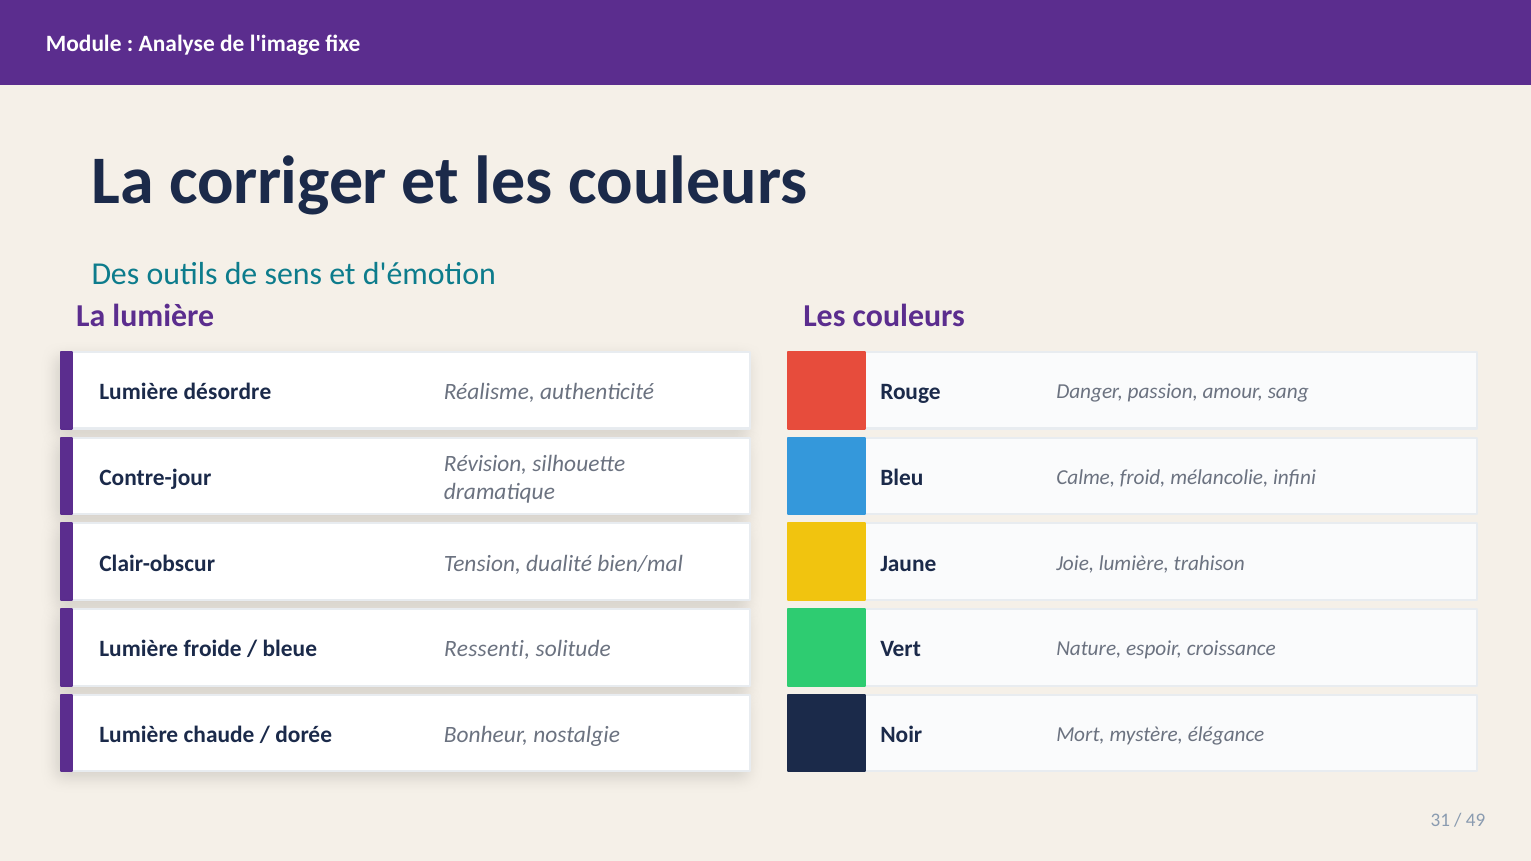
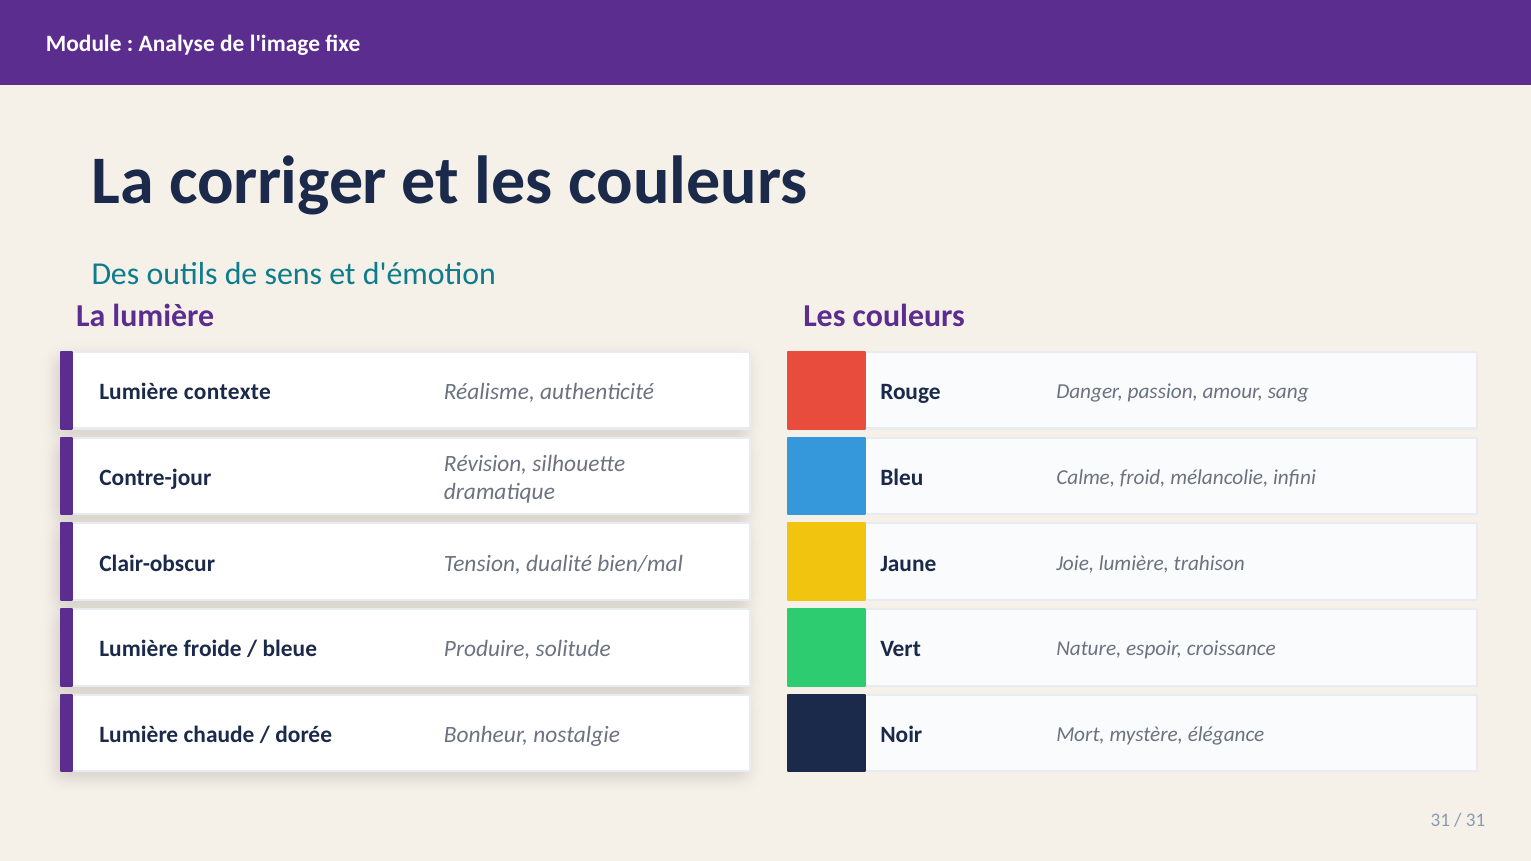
désordre: désordre -> contexte
Ressenti: Ressenti -> Produire
49 at (1476, 820): 49 -> 31
